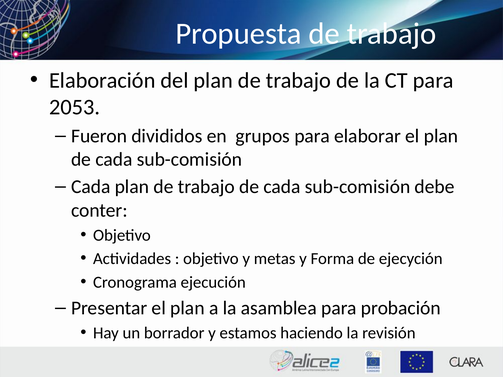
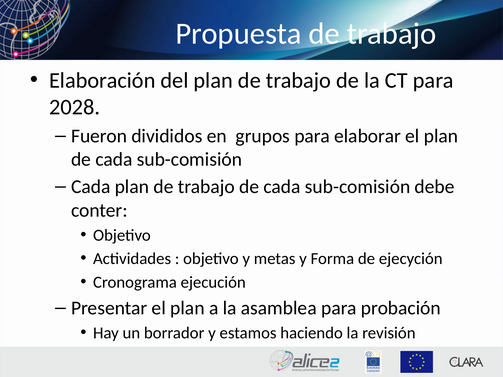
2053: 2053 -> 2028
